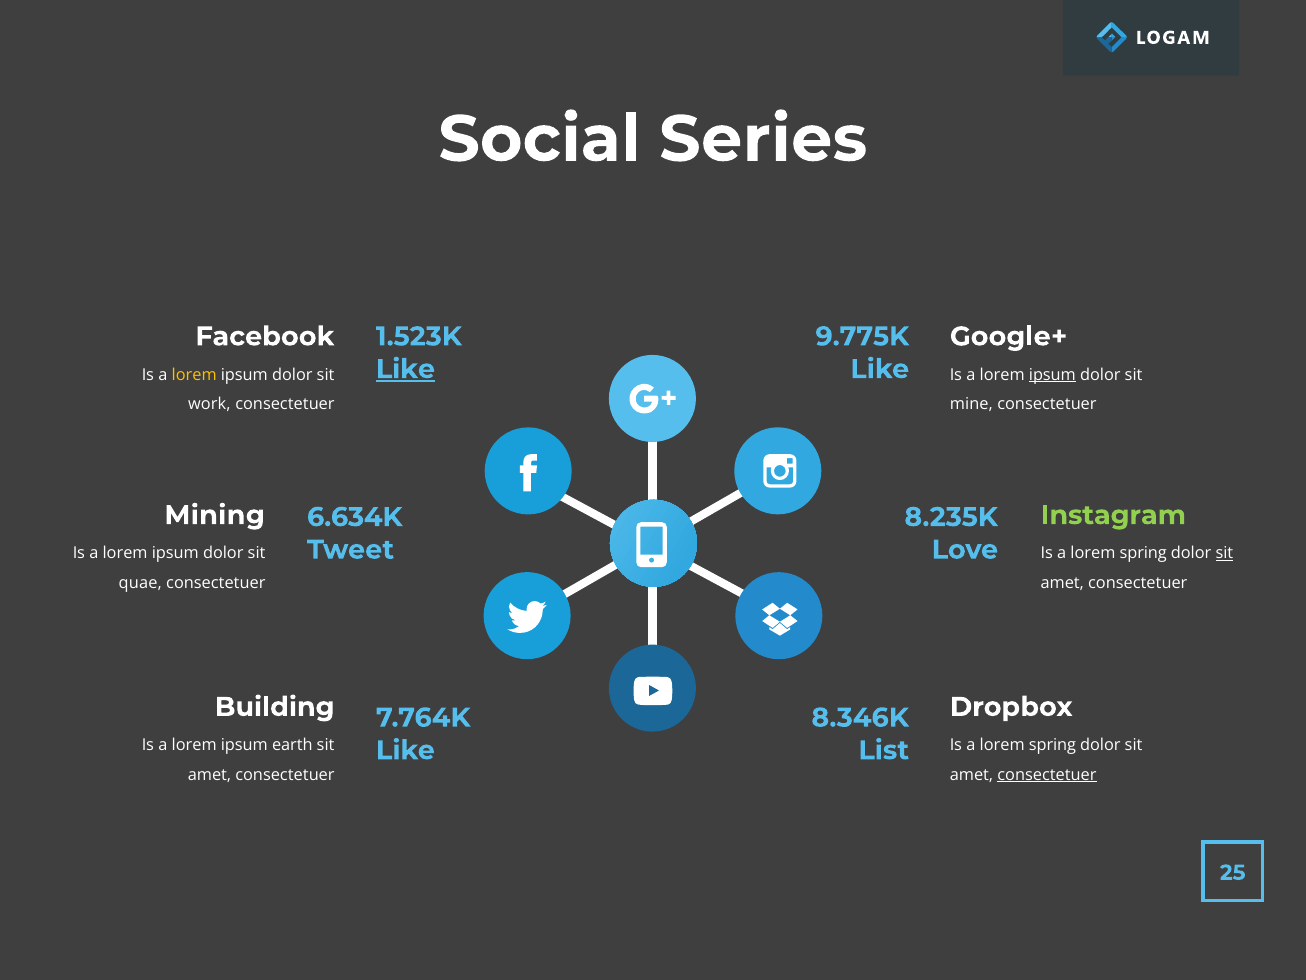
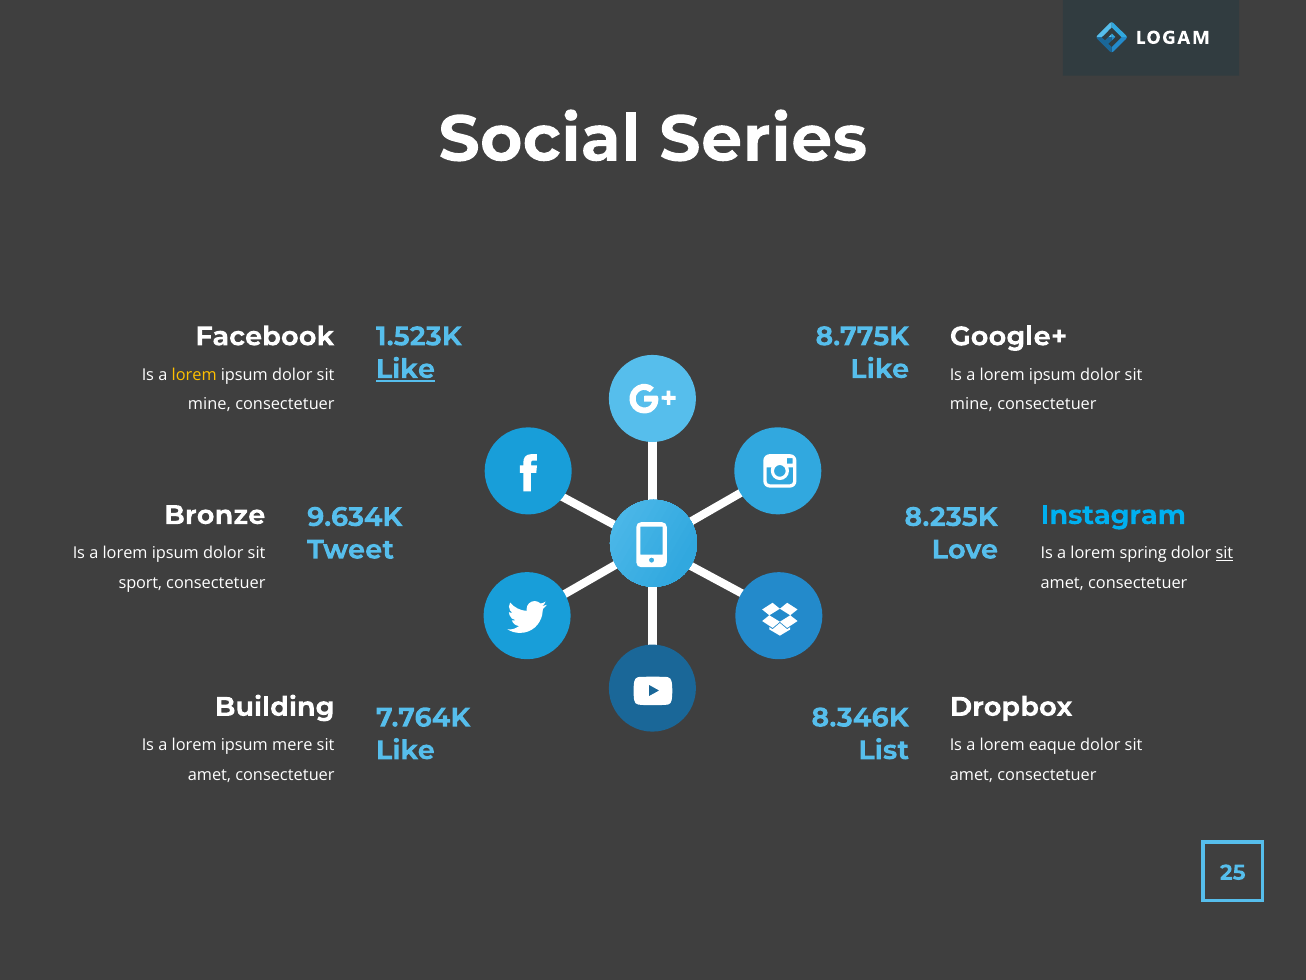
9.775K: 9.775K -> 8.775K
ipsum at (1052, 375) underline: present -> none
work at (209, 404): work -> mine
Mining: Mining -> Bronze
Instagram colour: light green -> light blue
6.634K: 6.634K -> 9.634K
quae: quae -> sport
earth: earth -> mere
spring at (1052, 745): spring -> eaque
consectetuer at (1047, 774) underline: present -> none
